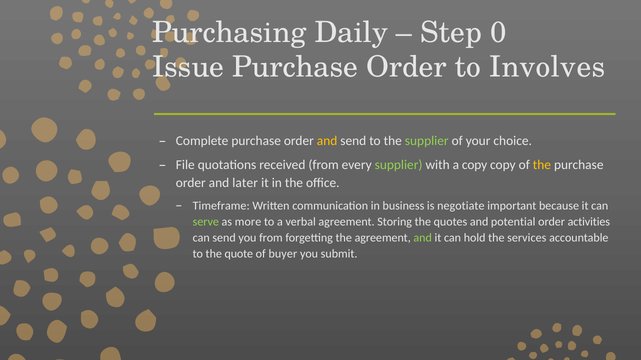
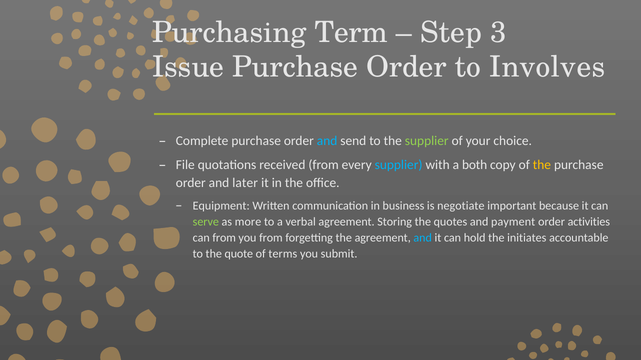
Daily: Daily -> Term
0: 0 -> 3
and at (327, 141) colour: yellow -> light blue
supplier at (399, 165) colour: light green -> light blue
a copy: copy -> both
Timeframe: Timeframe -> Equipment
potential: potential -> payment
can send: send -> from
and at (423, 238) colour: light green -> light blue
services: services -> initiates
buyer: buyer -> terms
